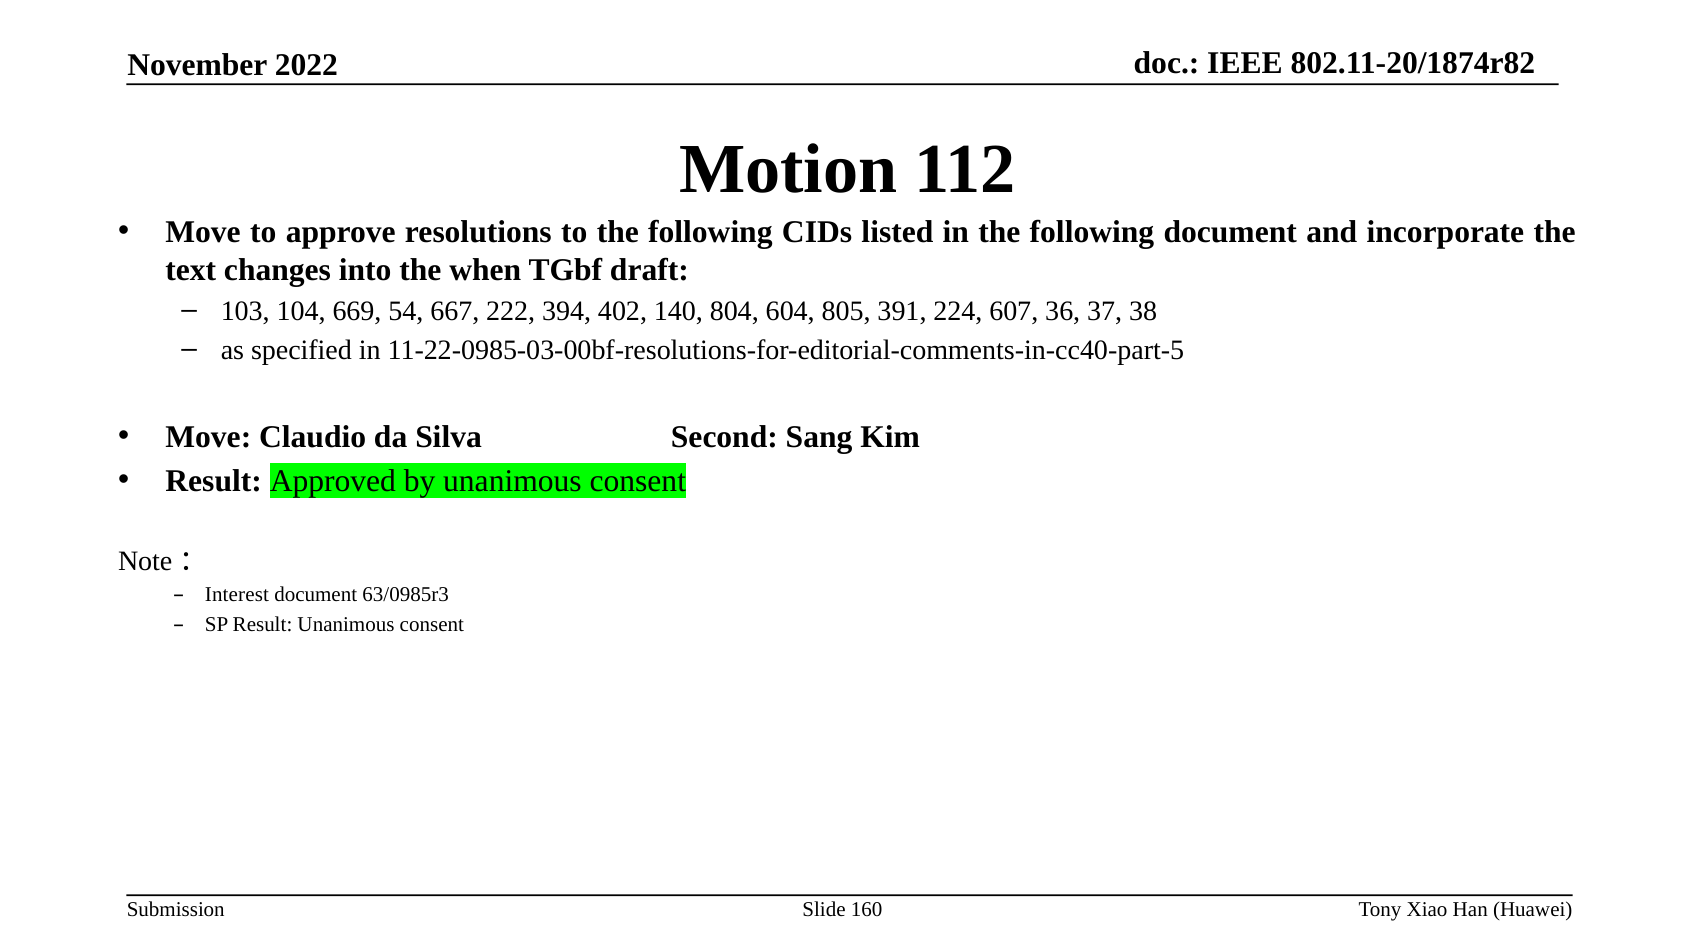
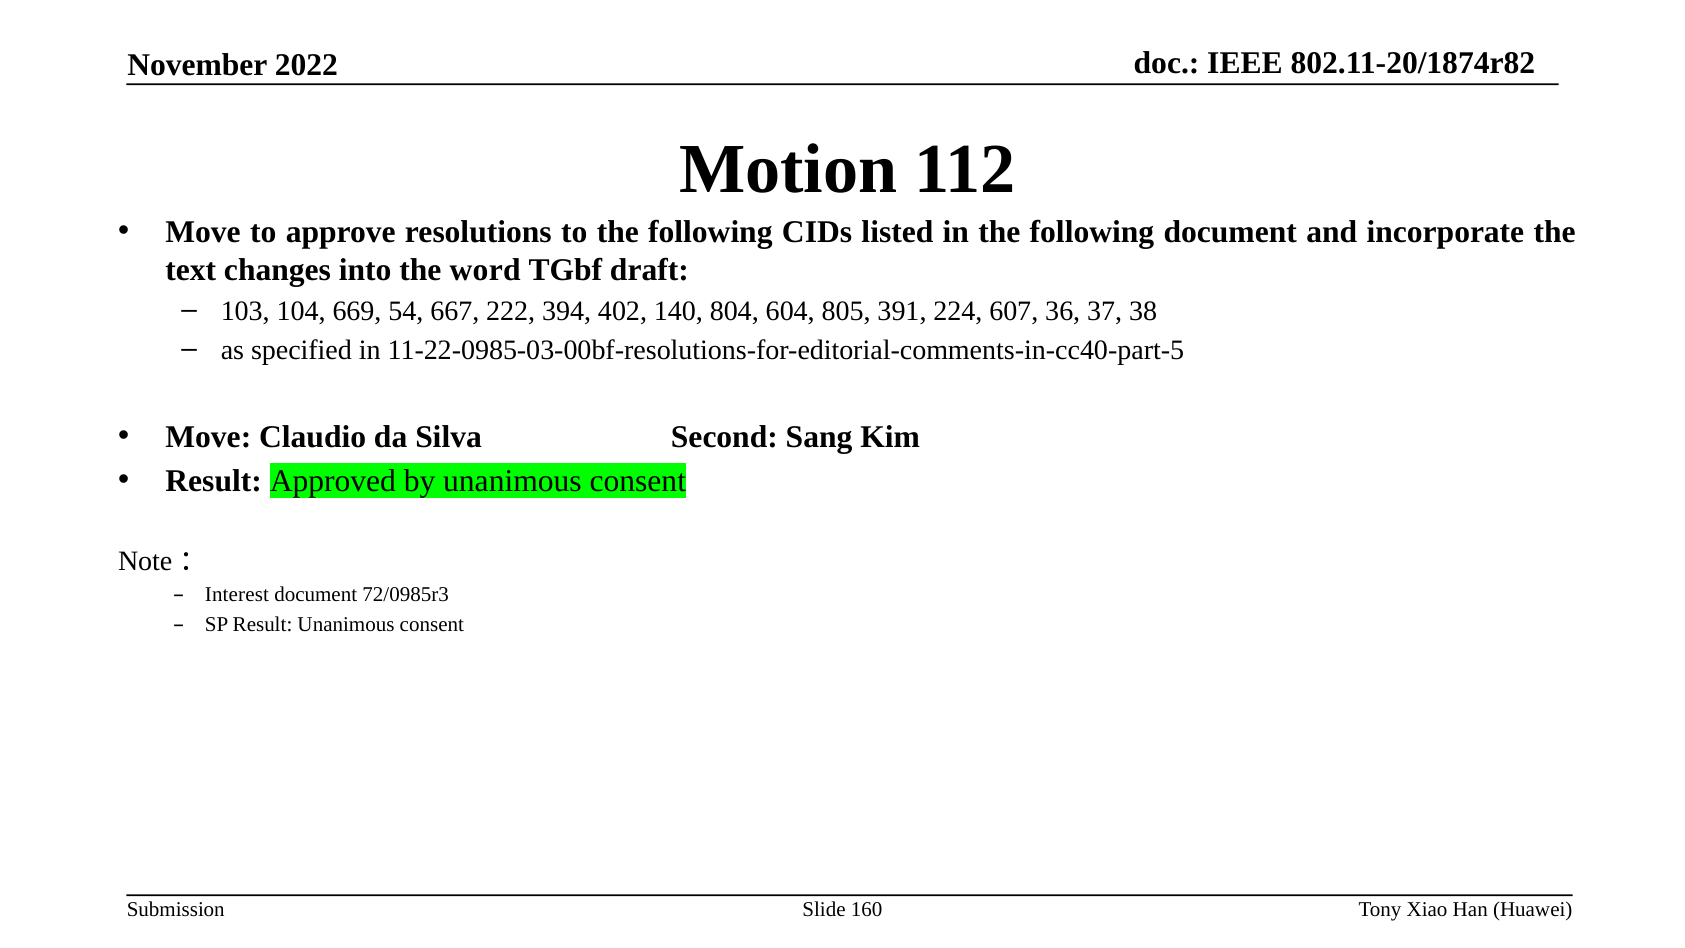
when: when -> word
63/0985r3: 63/0985r3 -> 72/0985r3
